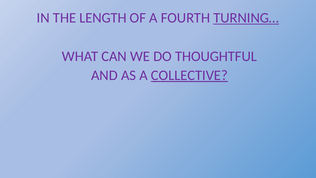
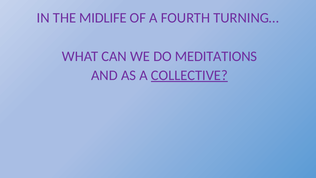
LENGTH: LENGTH -> MIDLIFE
TURNING… underline: present -> none
THOUGHTFUL: THOUGHTFUL -> MEDITATIONS
